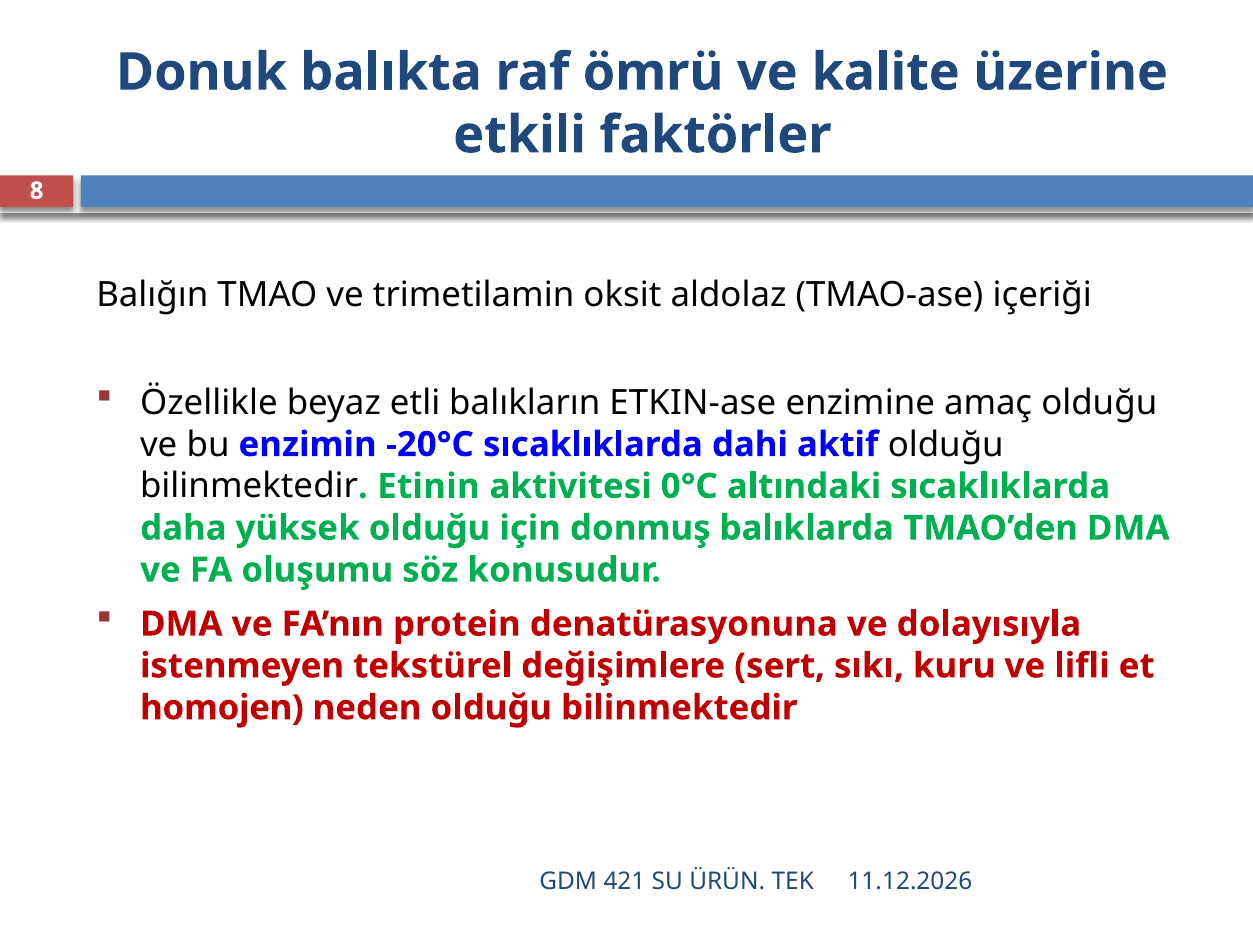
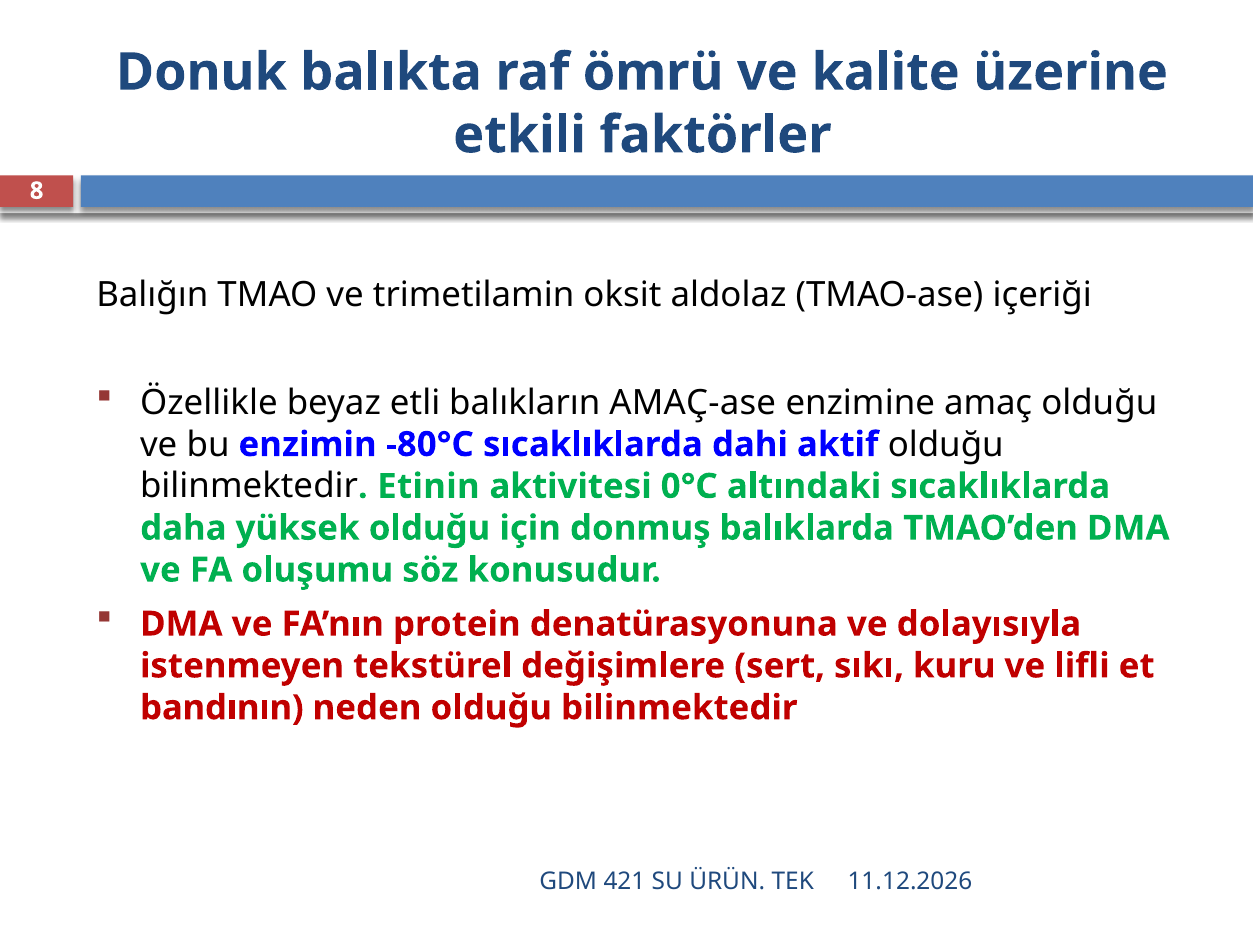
ETKIN-ase: ETKIN-ase -> AMAÇ-ase
-20°C: -20°C -> -80°C
homojen: homojen -> bandının
